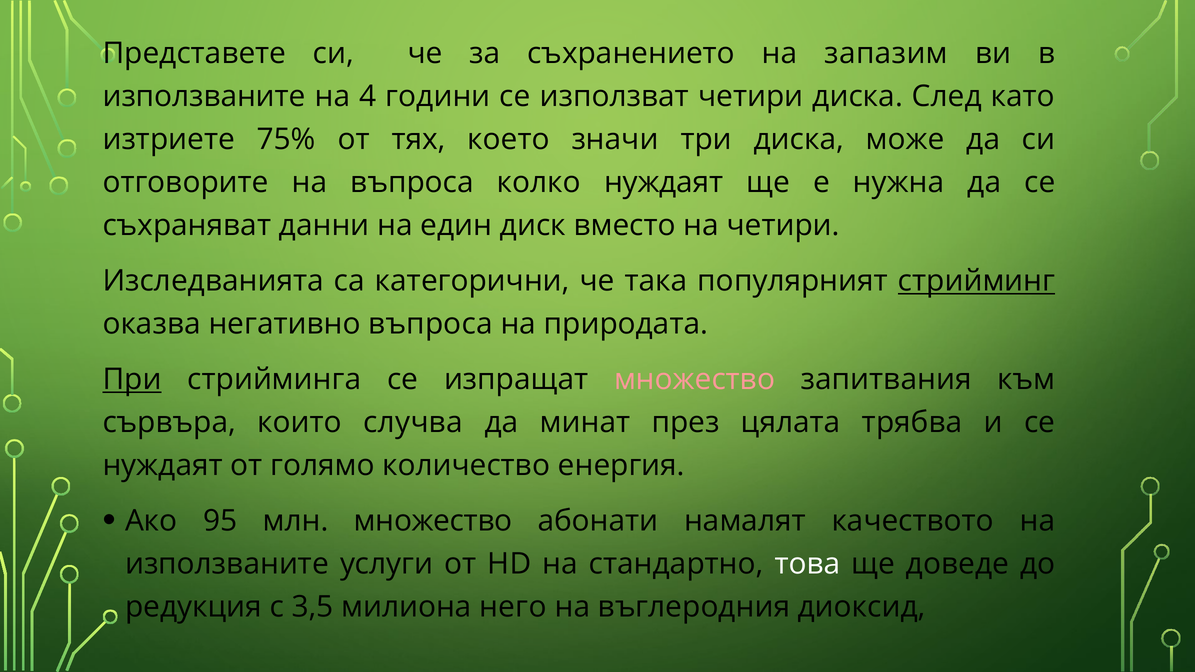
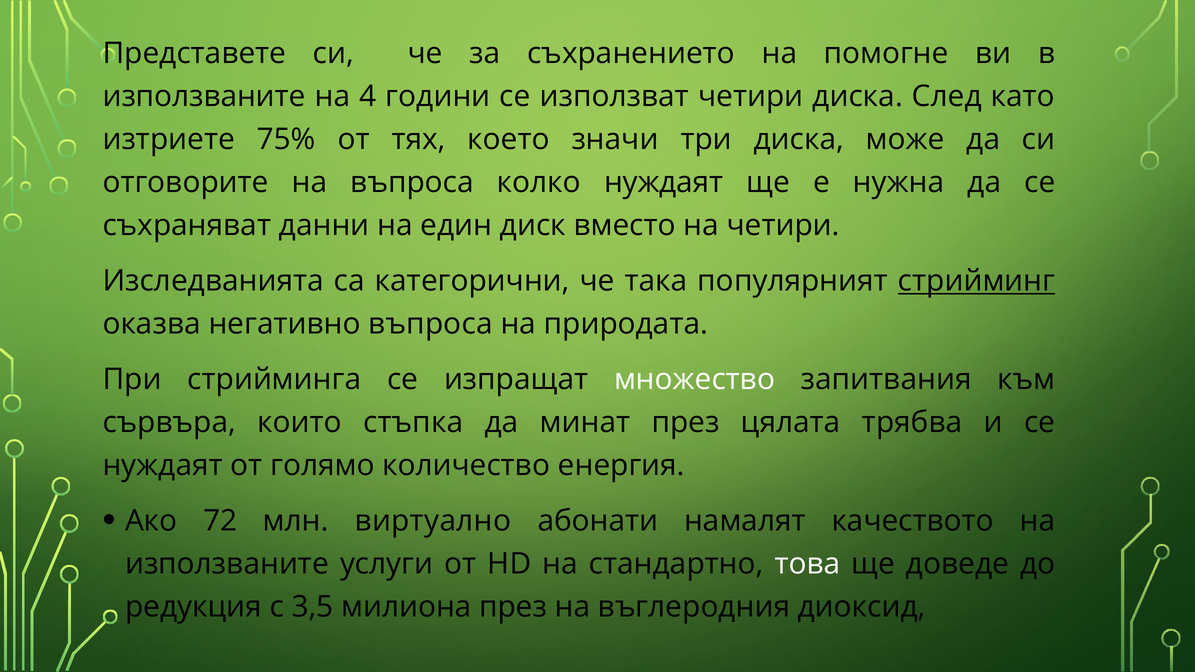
запазим: запазим -> помогне
При underline: present -> none
множество at (695, 379) colour: pink -> white
случва: случва -> стъпка
95: 95 -> 72
млн множество: множество -> виртуално
милиона него: него -> през
